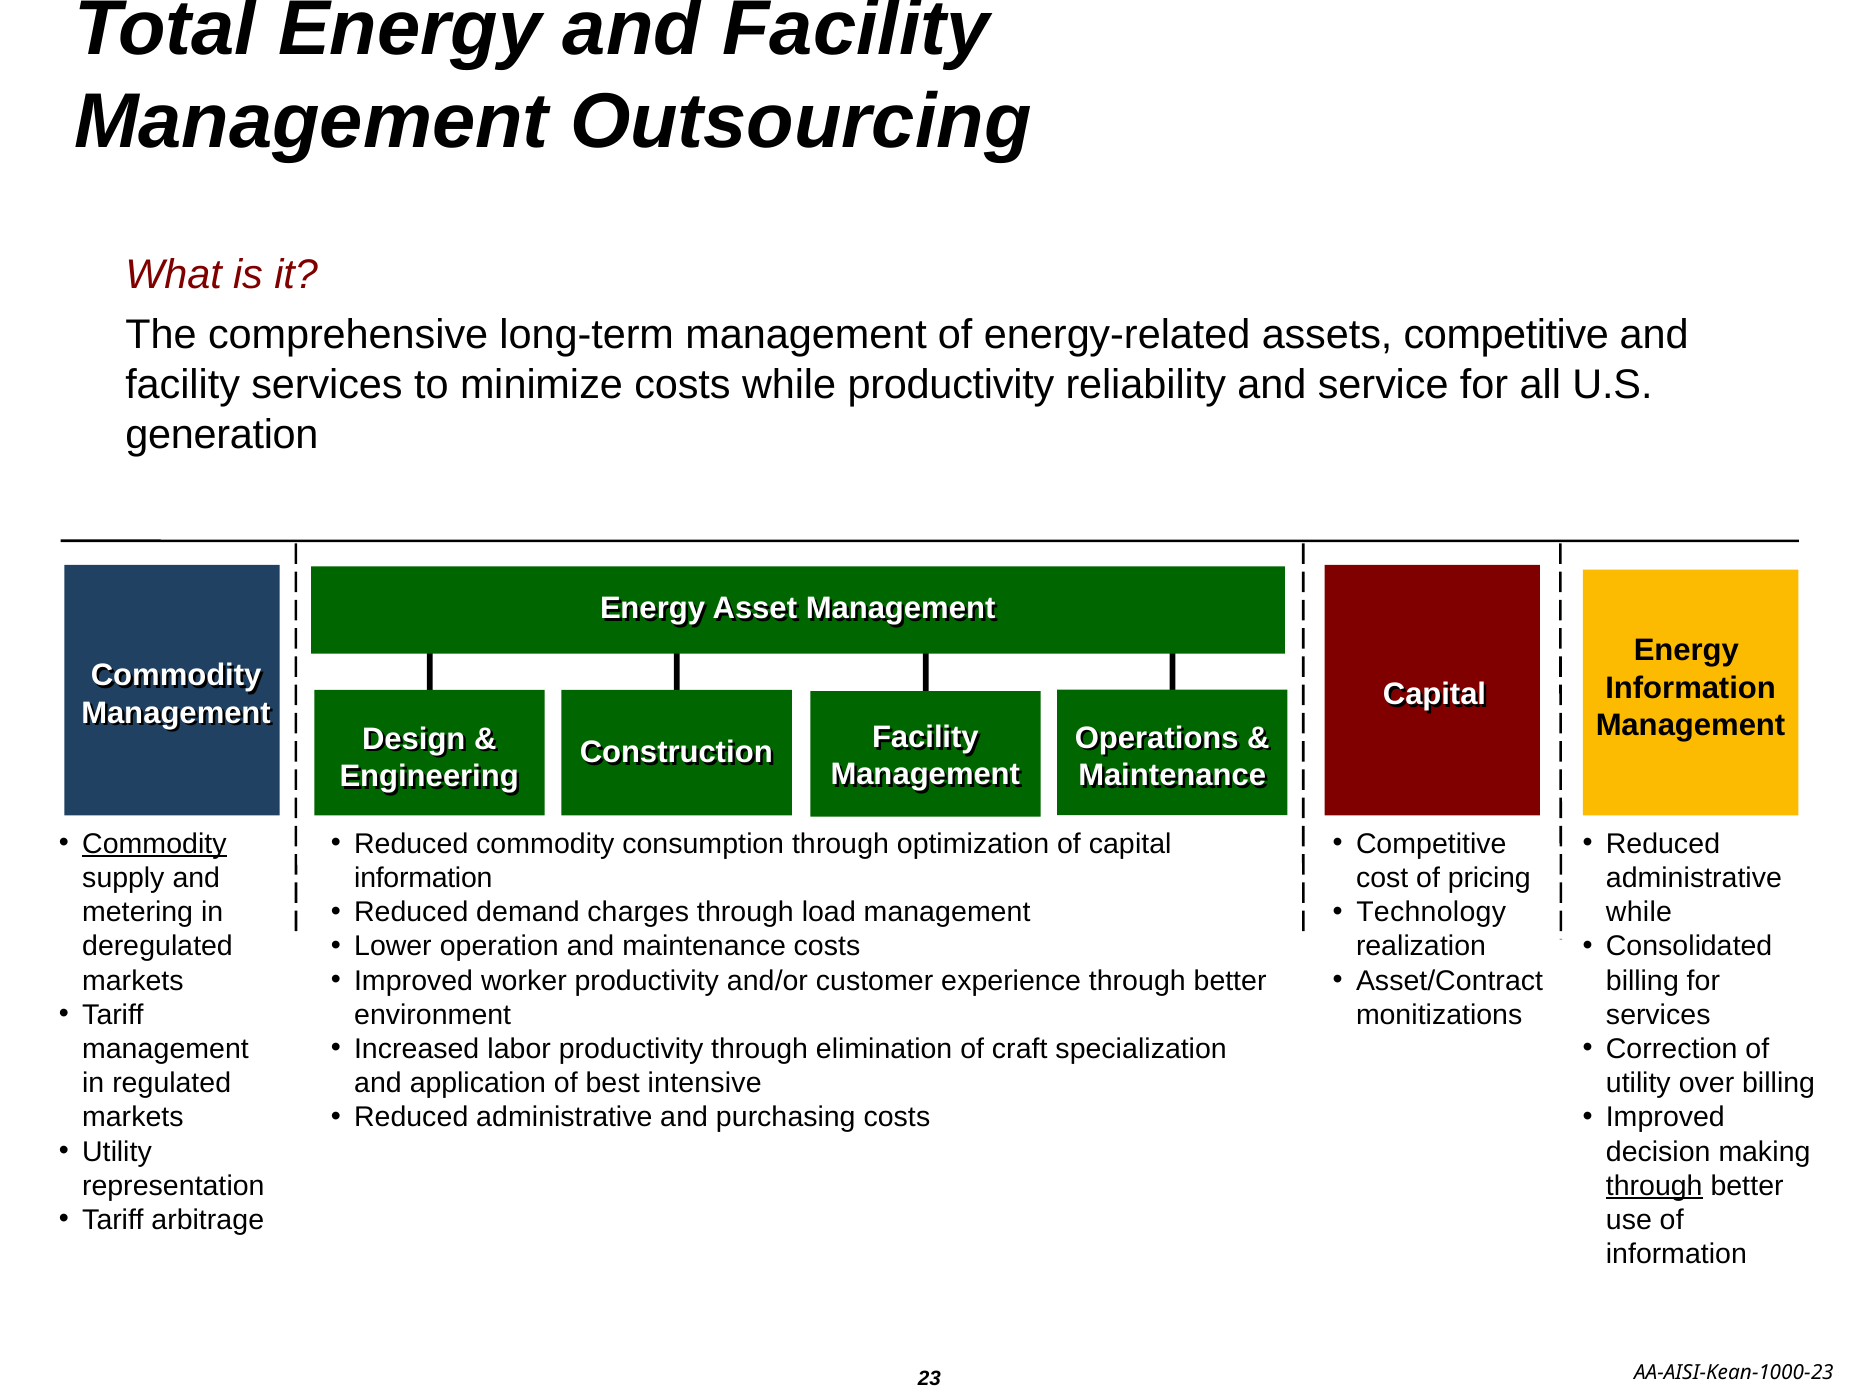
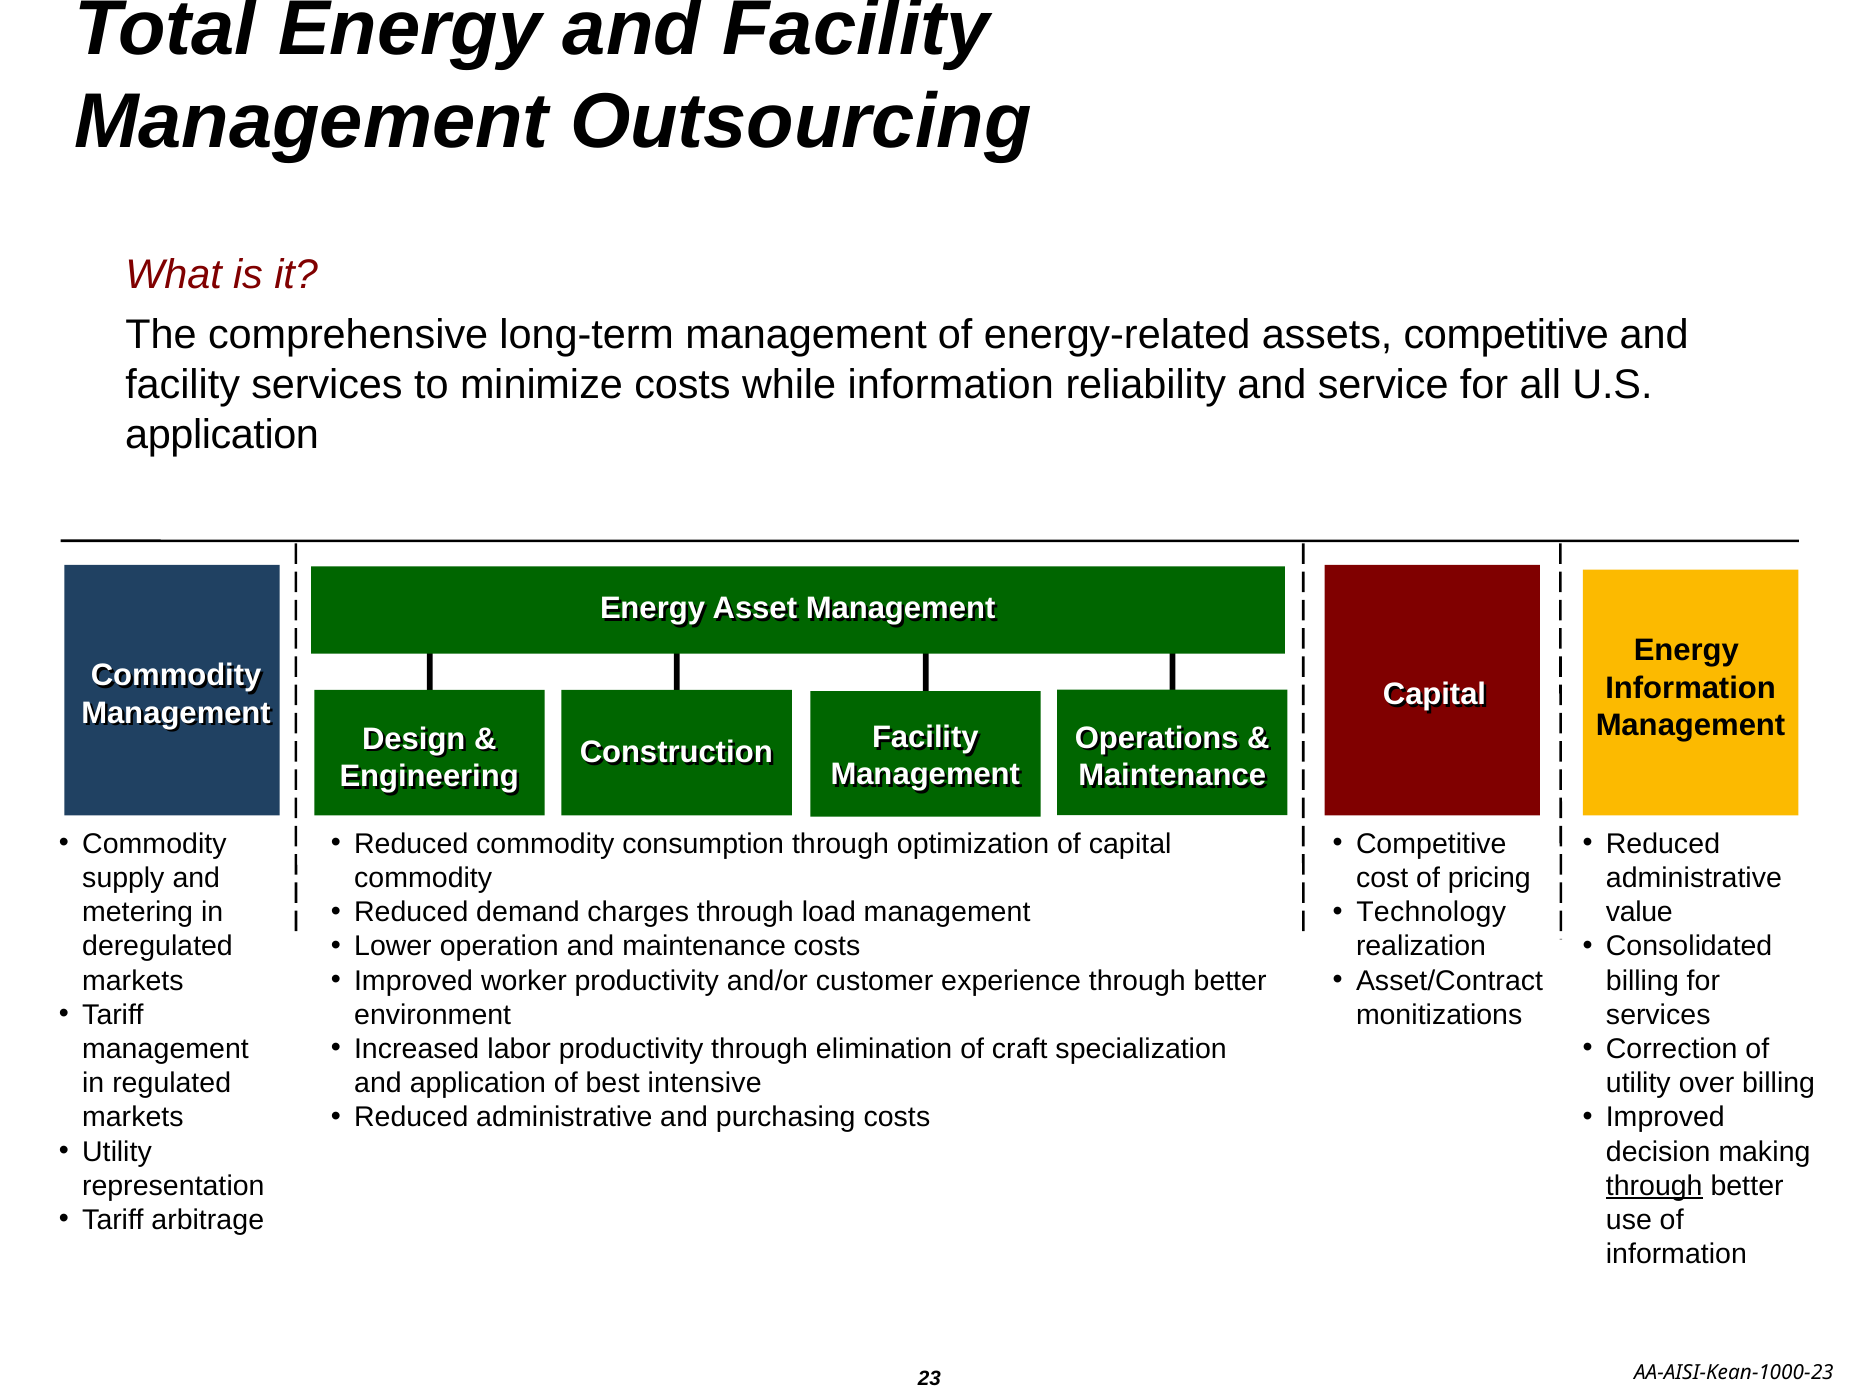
while productivity: productivity -> information
generation at (222, 435): generation -> application
Commodity at (154, 844) underline: present -> none
information at (423, 879): information -> commodity
while at (1639, 913): while -> value
